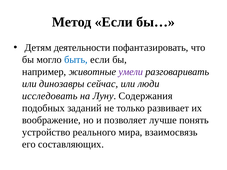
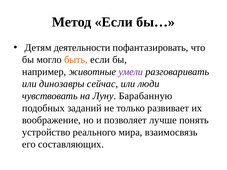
быть colour: blue -> orange
исследовать: исследовать -> чувствовать
Содержания: Содержания -> Барабанную
